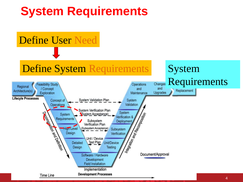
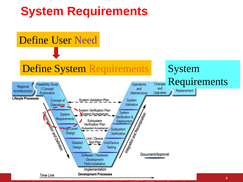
Need colour: orange -> purple
